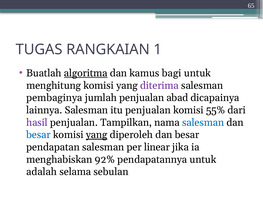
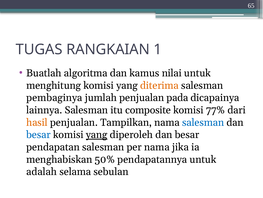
algoritma underline: present -> none
bagi: bagi -> nilai
diterima colour: purple -> orange
abad: abad -> pada
itu penjualan: penjualan -> composite
55%: 55% -> 77%
hasil colour: purple -> orange
per linear: linear -> nama
92%: 92% -> 50%
